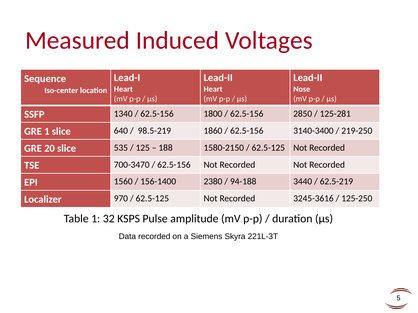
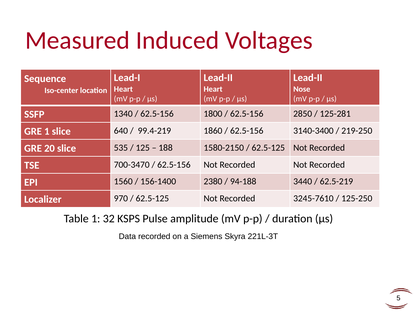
98.5-219: 98.5-219 -> 99.4-219
3245-3616: 3245-3616 -> 3245-7610
